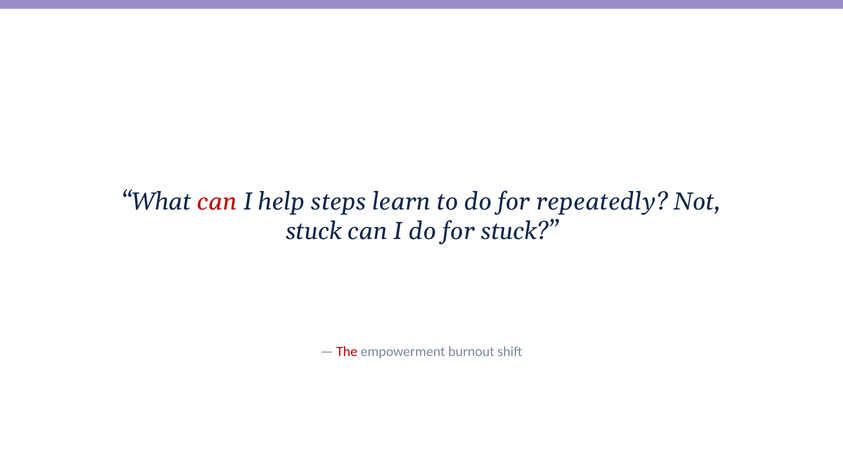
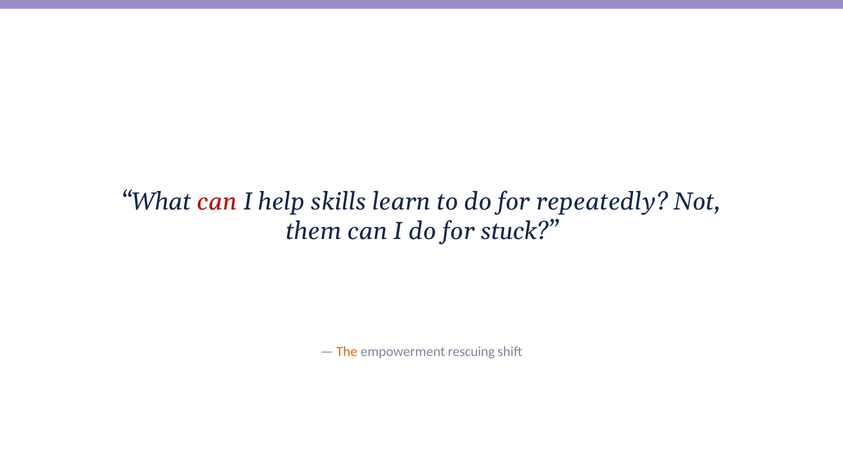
steps: steps -> skills
stuck at (314, 231): stuck -> them
The colour: red -> orange
burnout: burnout -> rescuing
